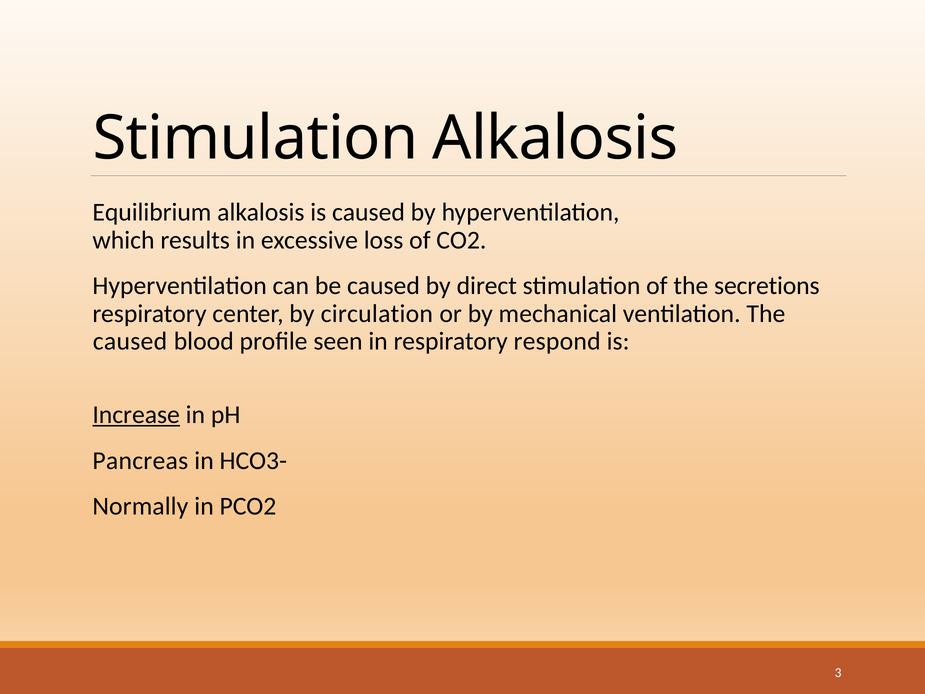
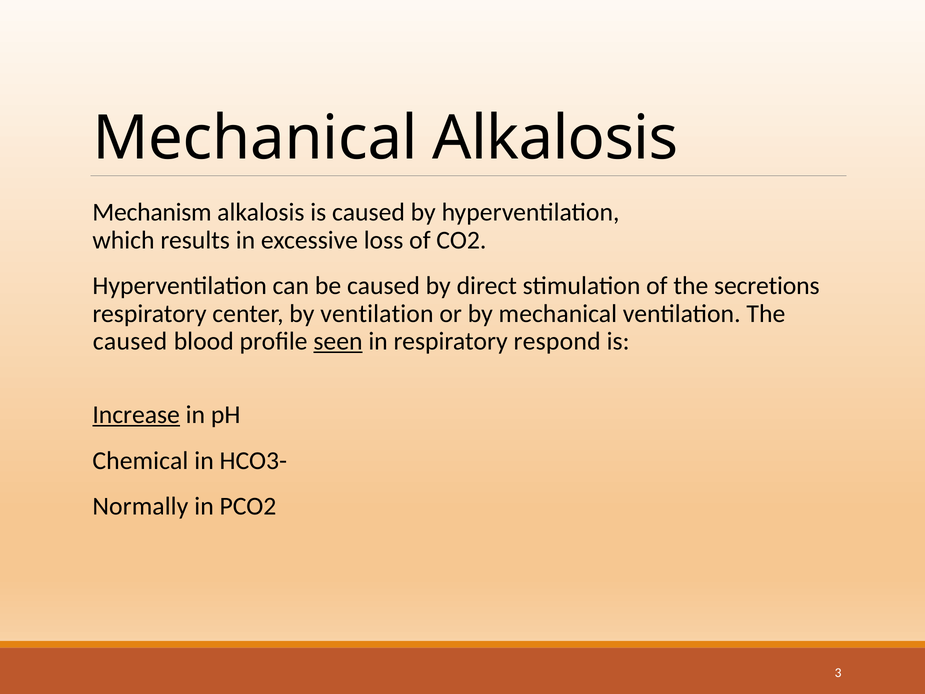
Stimulation at (255, 138): Stimulation -> Mechanical
Equilibrium: Equilibrium -> Mechanism
by circulation: circulation -> ventilation
seen underline: none -> present
Pancreas: Pancreas -> Chemical
